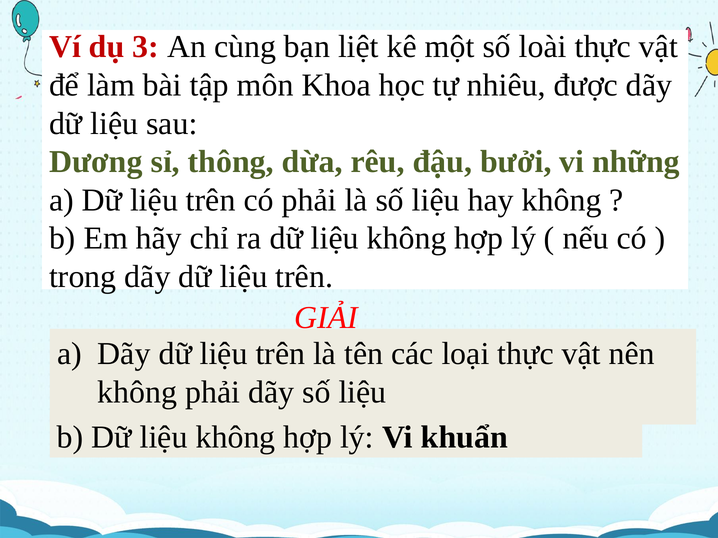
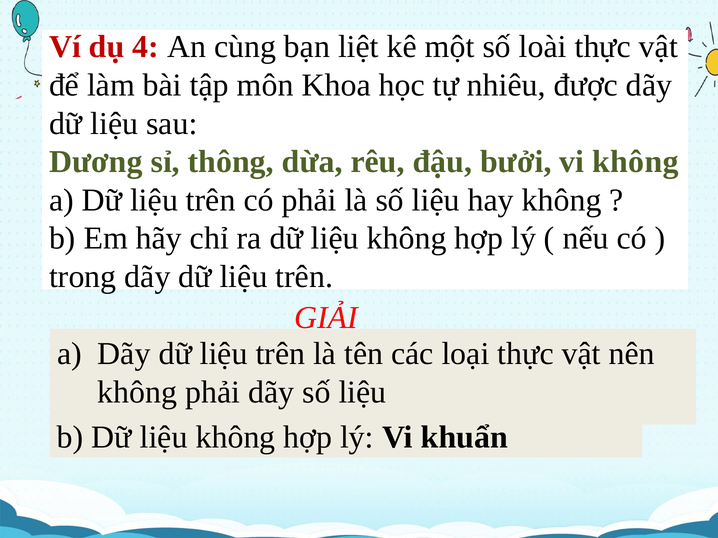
3: 3 -> 4
vi những: những -> không
